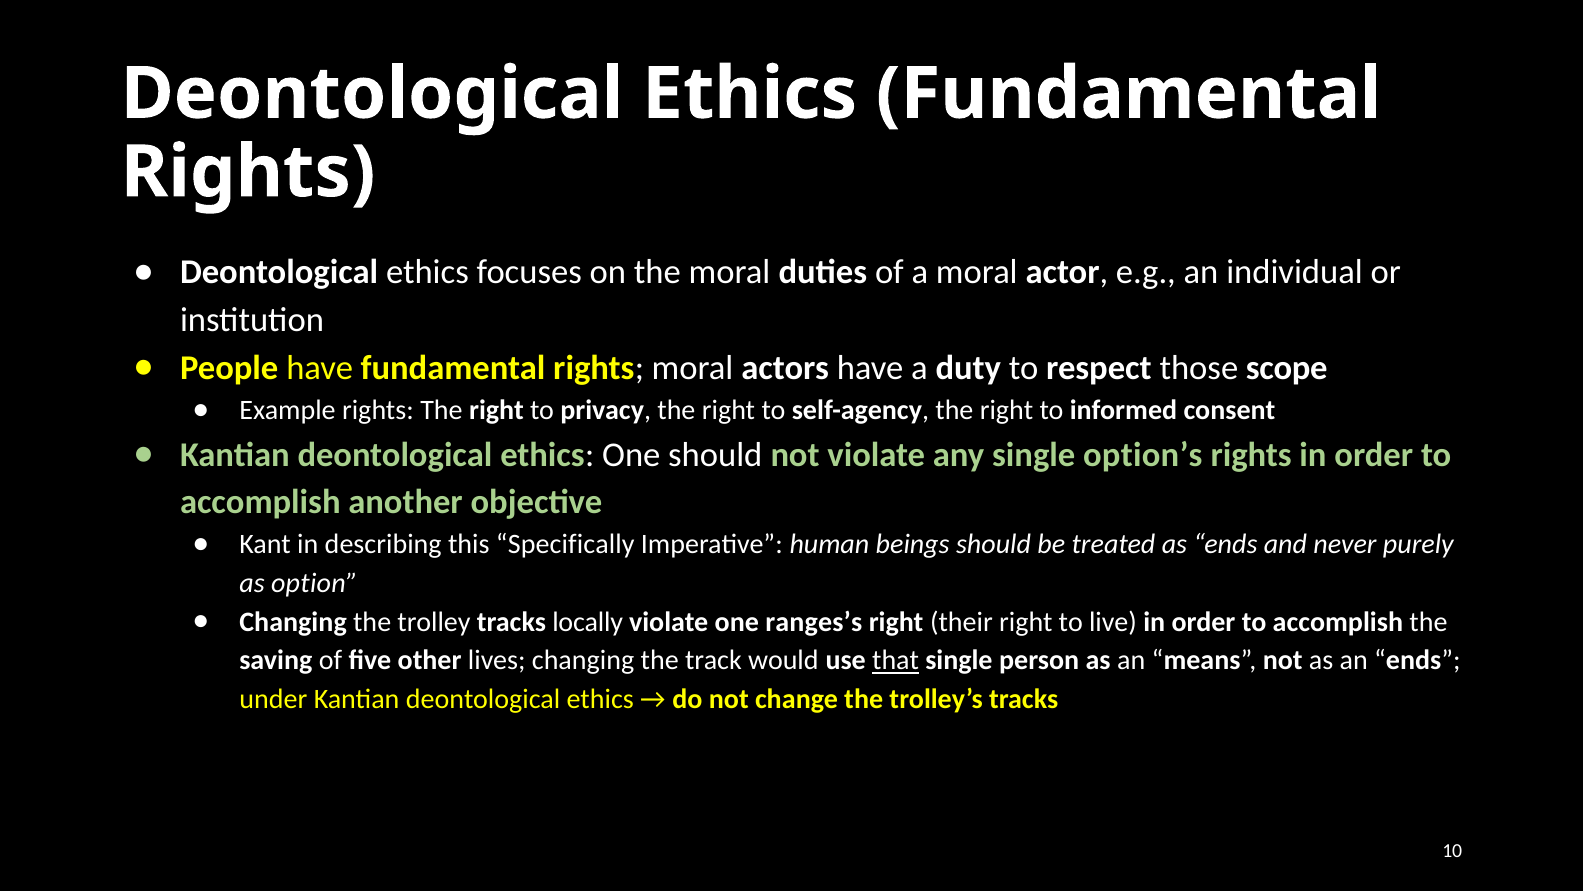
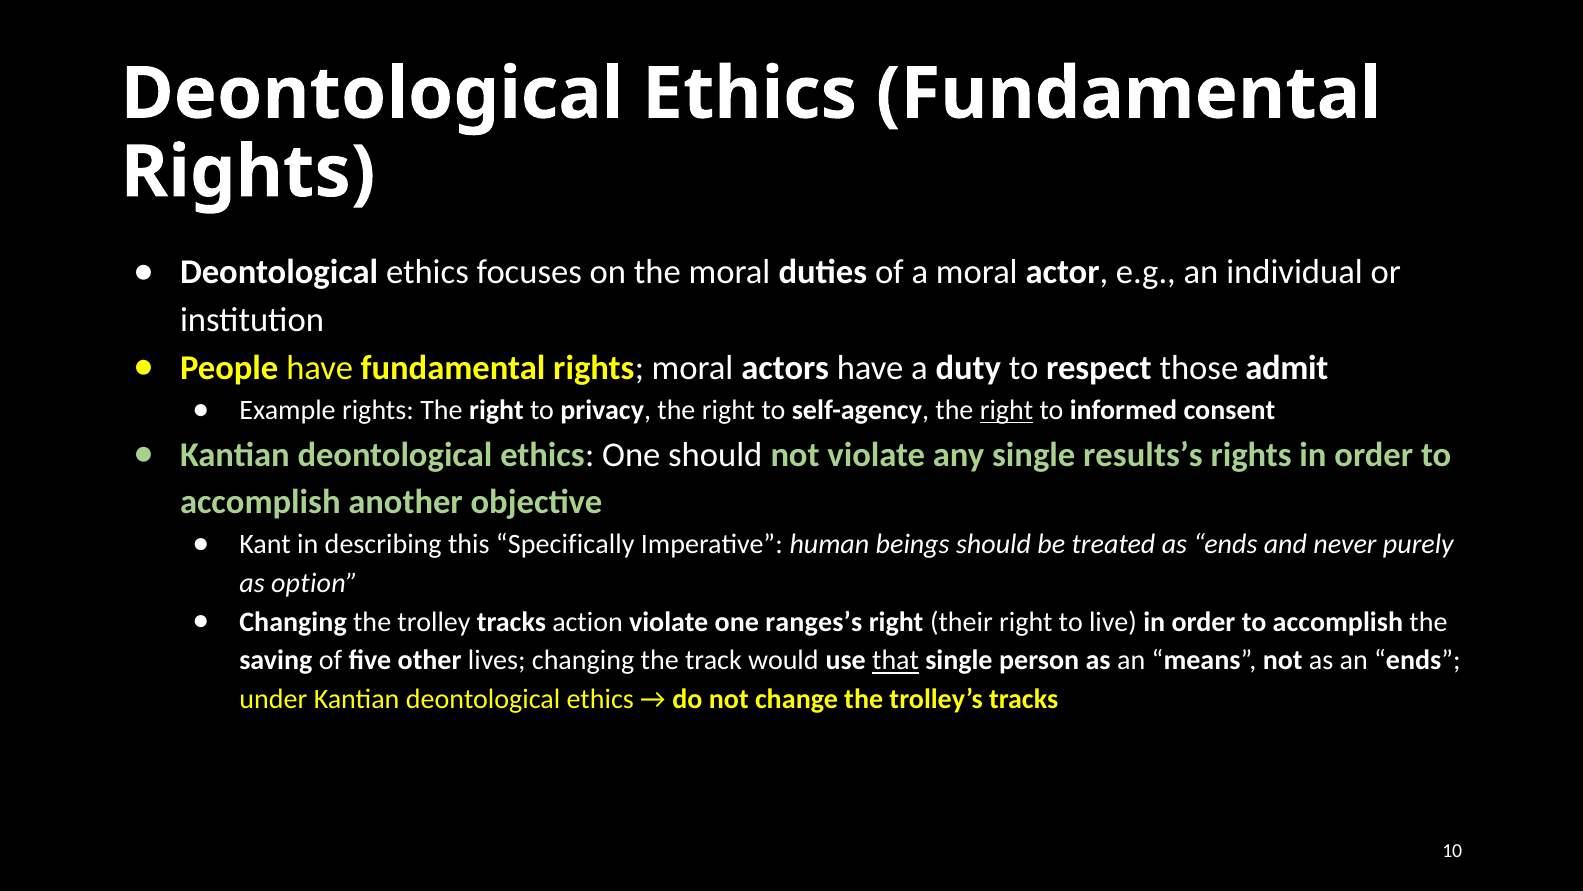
scope: scope -> admit
right at (1006, 410) underline: none -> present
option’s: option’s -> results’s
locally: locally -> action
